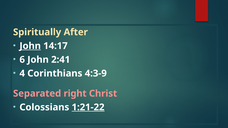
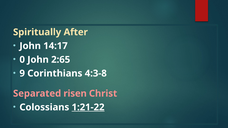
John at (30, 46) underline: present -> none
6: 6 -> 0
2:41: 2:41 -> 2:65
4: 4 -> 9
4:3-9: 4:3-9 -> 4:3-8
right: right -> risen
